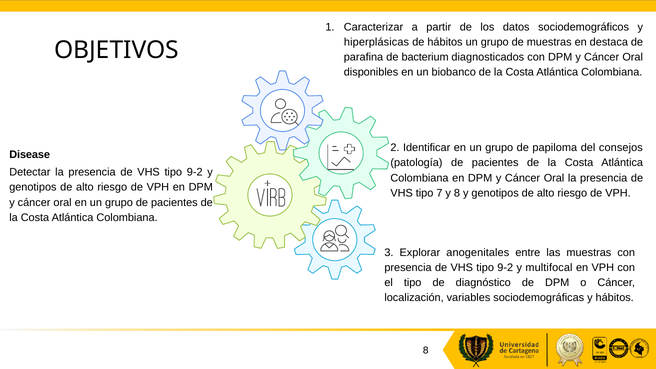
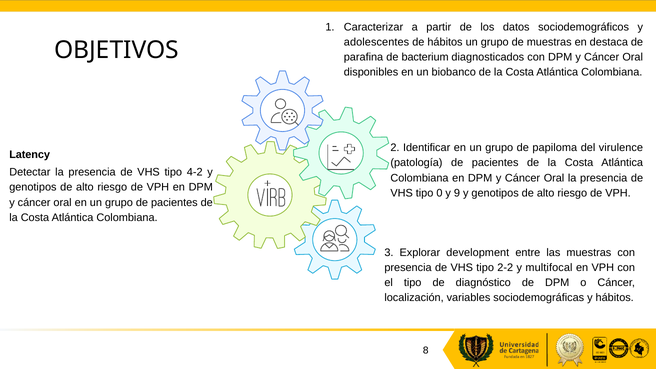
hiperplásicas: hiperplásicas -> adolescentes
consejos: consejos -> virulence
Disease: Disease -> Latency
9-2 at (195, 172): 9-2 -> 4-2
7: 7 -> 0
y 8: 8 -> 9
anogenitales: anogenitales -> development
9-2 at (505, 268): 9-2 -> 2-2
